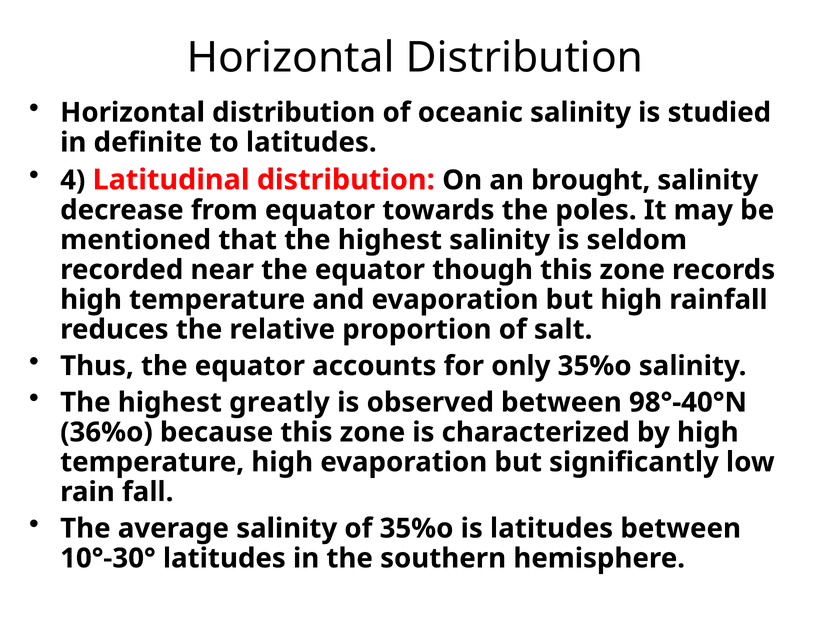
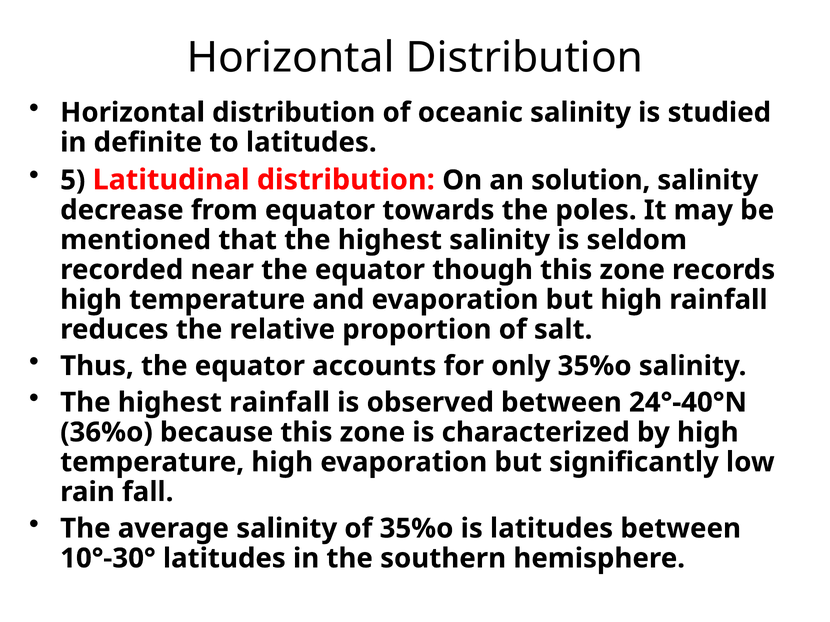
4: 4 -> 5
brought: brought -> solution
highest greatly: greatly -> rainfall
98°-40°N: 98°-40°N -> 24°-40°N
